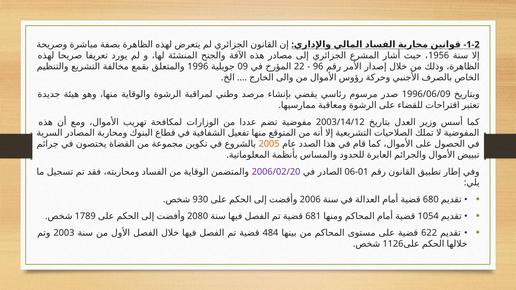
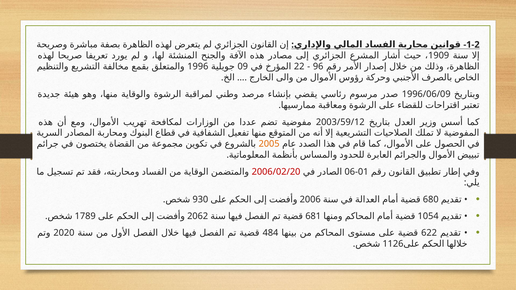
1956: 1956 -> 1909
2003/14/12: 2003/14/12 -> 2003/59/12
2006/02/20 colour: purple -> red
2080: 2080 -> 2062
2003: 2003 -> 2020
